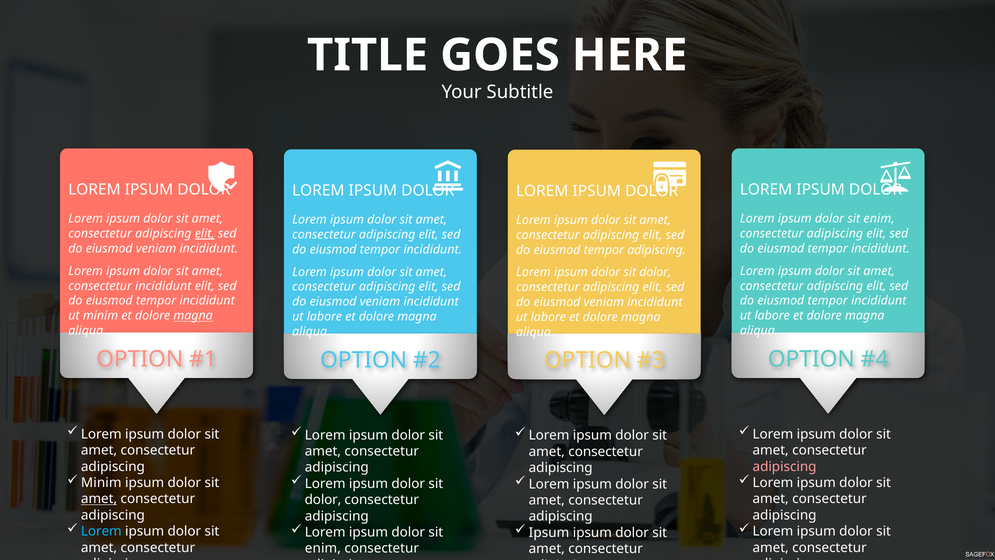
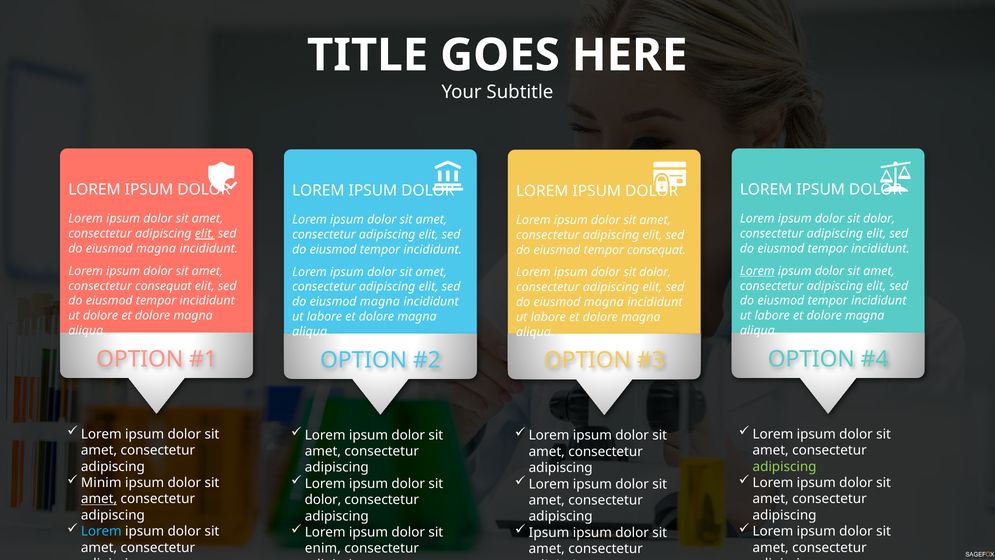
enim at (879, 219): enim -> dolor
veniam at (156, 248): veniam -> magna
tempor adipiscing: adipiscing -> consequat
Lorem at (757, 271) underline: none -> present
consectetur incididunt: incididunt -> consequat
veniam at (380, 302): veniam -> magna
veniam at (604, 302): veniam -> magna
ut minim: minim -> dolore
magna at (193, 316) underline: present -> none
adipiscing at (785, 466) colour: pink -> light green
